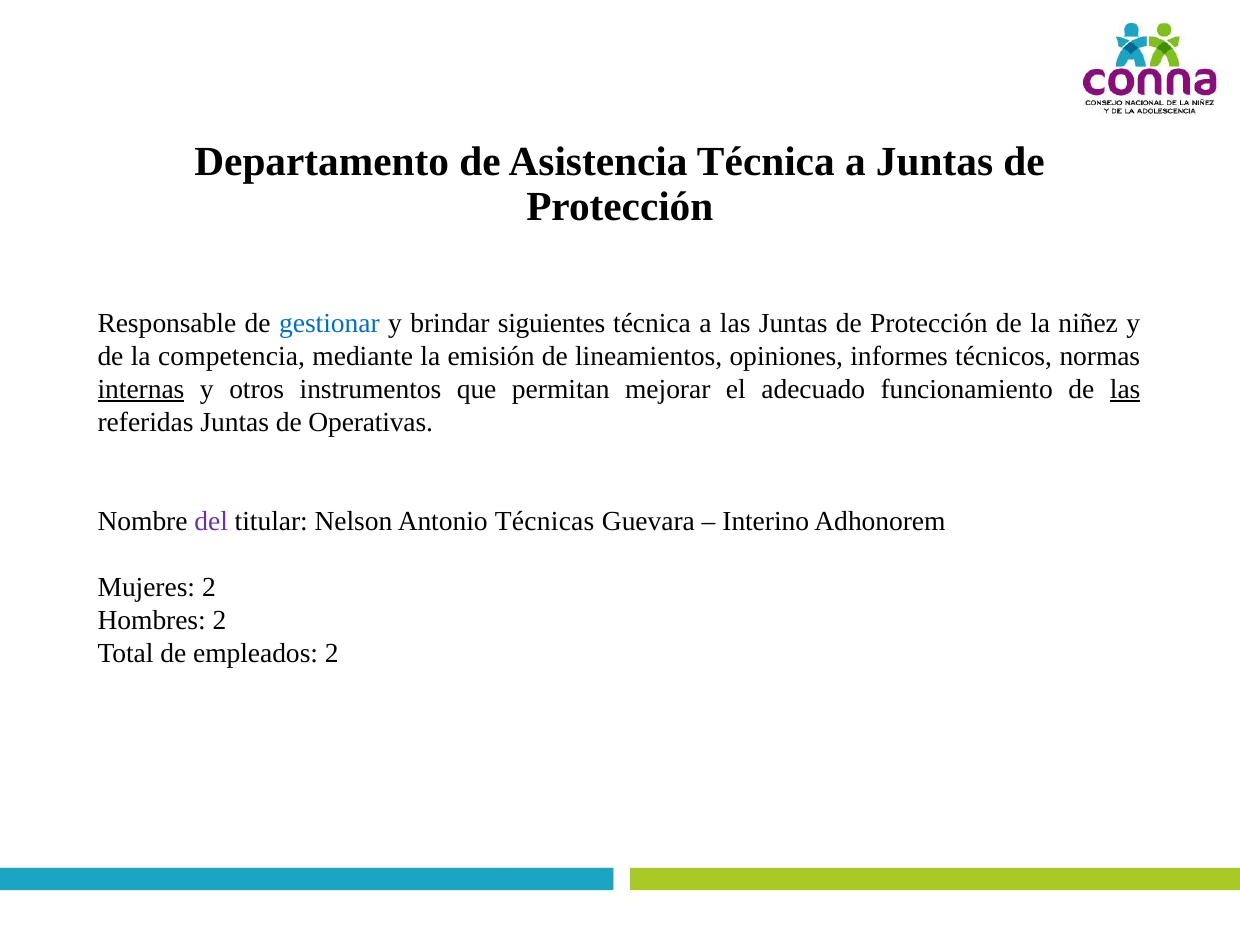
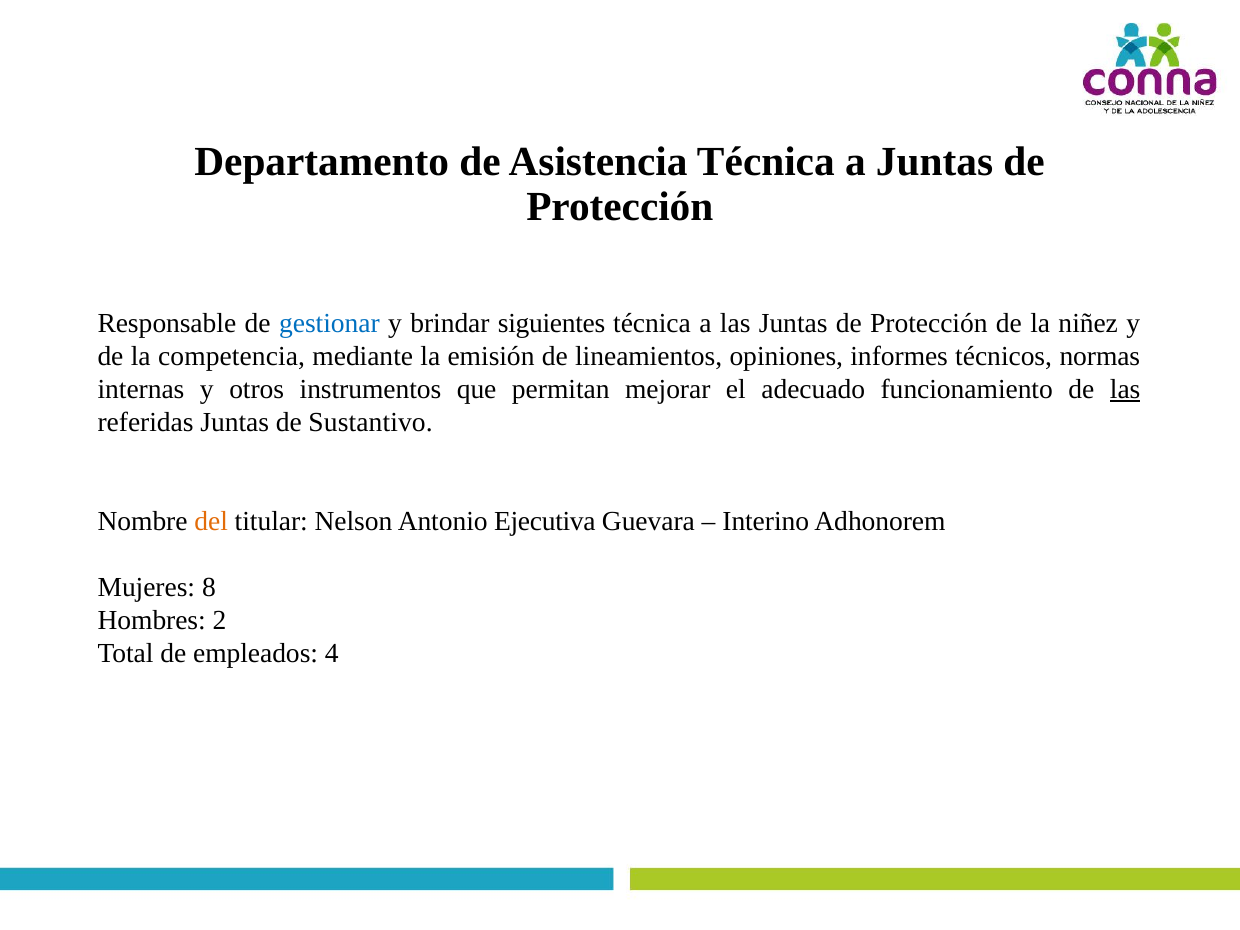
internas underline: present -> none
Operativas: Operativas -> Sustantivo
del colour: purple -> orange
Técnicas: Técnicas -> Ejecutiva
Mujeres 2: 2 -> 8
empleados 2: 2 -> 4
